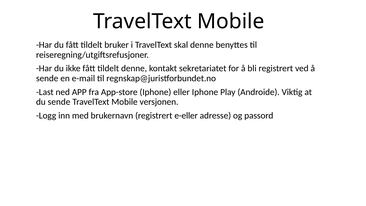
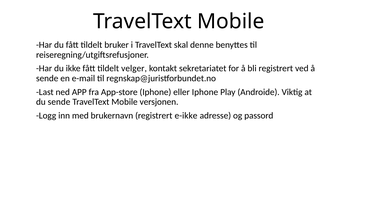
tildelt denne: denne -> velger
e-eller: e-eller -> e-ikke
